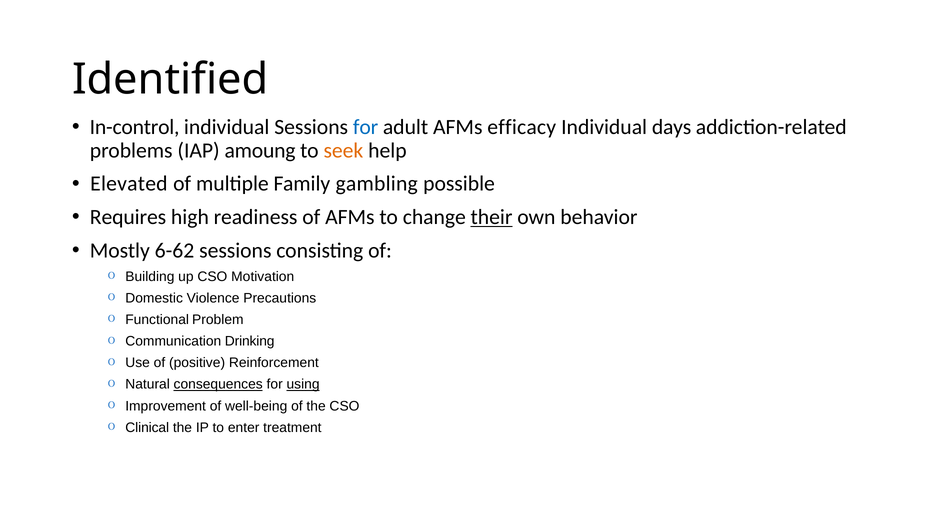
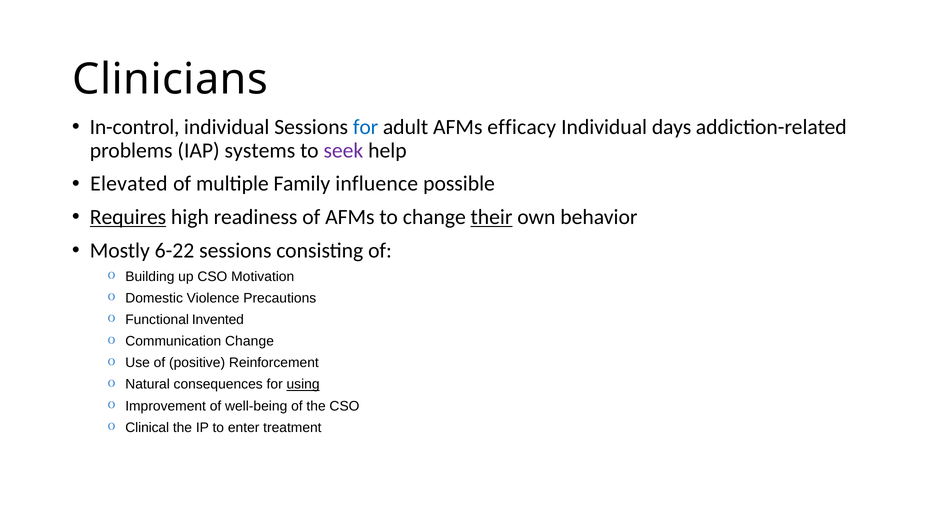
Identified: Identified -> Clinicians
amoung: amoung -> systems
seek colour: orange -> purple
gambling: gambling -> influence
Requires underline: none -> present
6-62: 6-62 -> 6-22
Problem: Problem -> Invented
Communication Drinking: Drinking -> Change
consequences underline: present -> none
